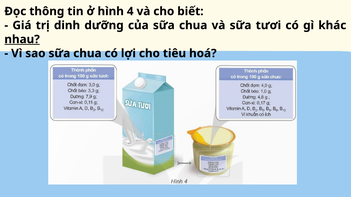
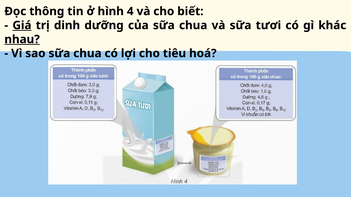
Giá underline: none -> present
